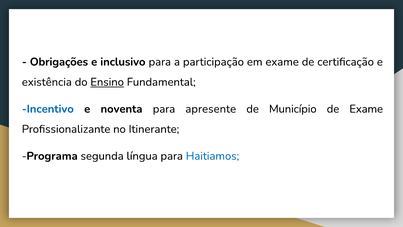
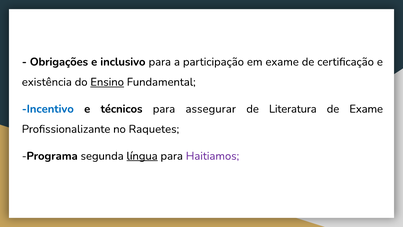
noventa: noventa -> técnicos
apresente: apresente -> assegurar
Município: Município -> Literatura
Itinerante: Itinerante -> Raquetes
língua underline: none -> present
Haitiamos colour: blue -> purple
